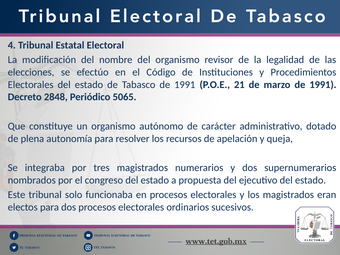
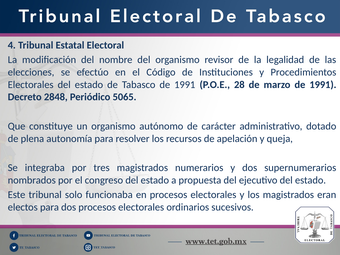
21: 21 -> 28
